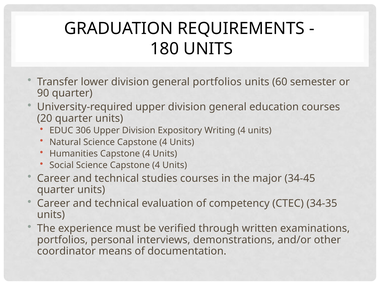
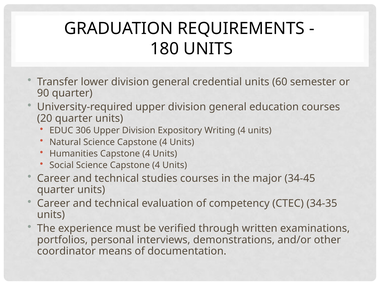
general portfolios: portfolios -> credential
